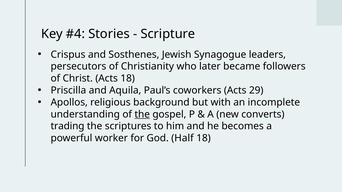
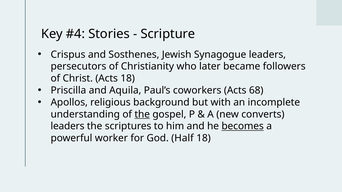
29: 29 -> 68
trading at (68, 126): trading -> leaders
becomes underline: none -> present
